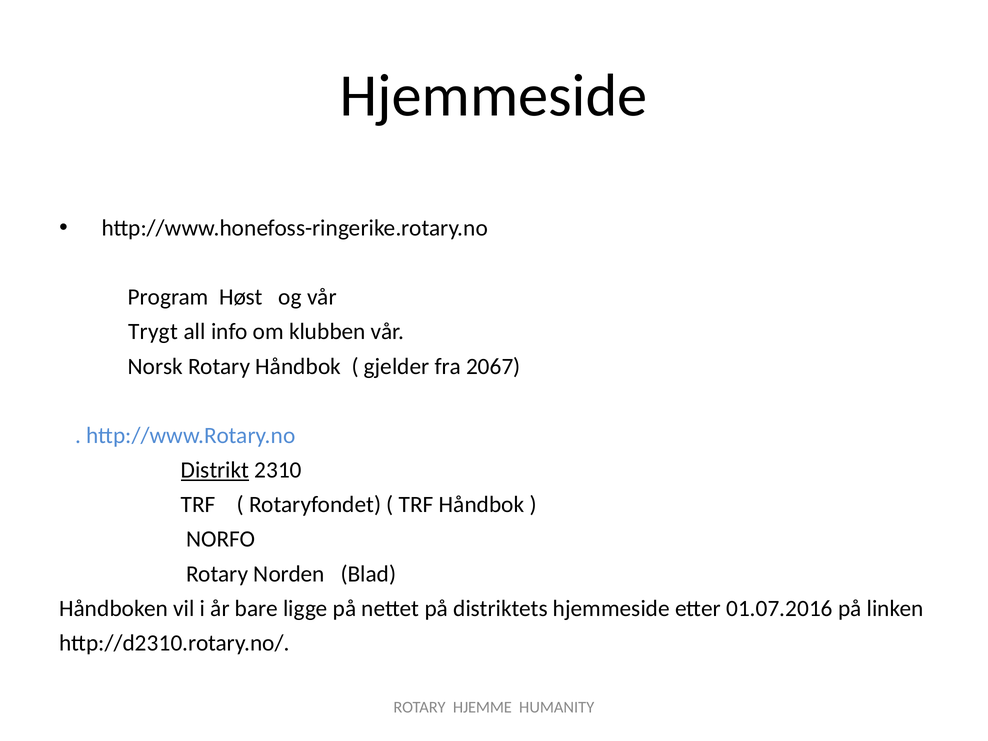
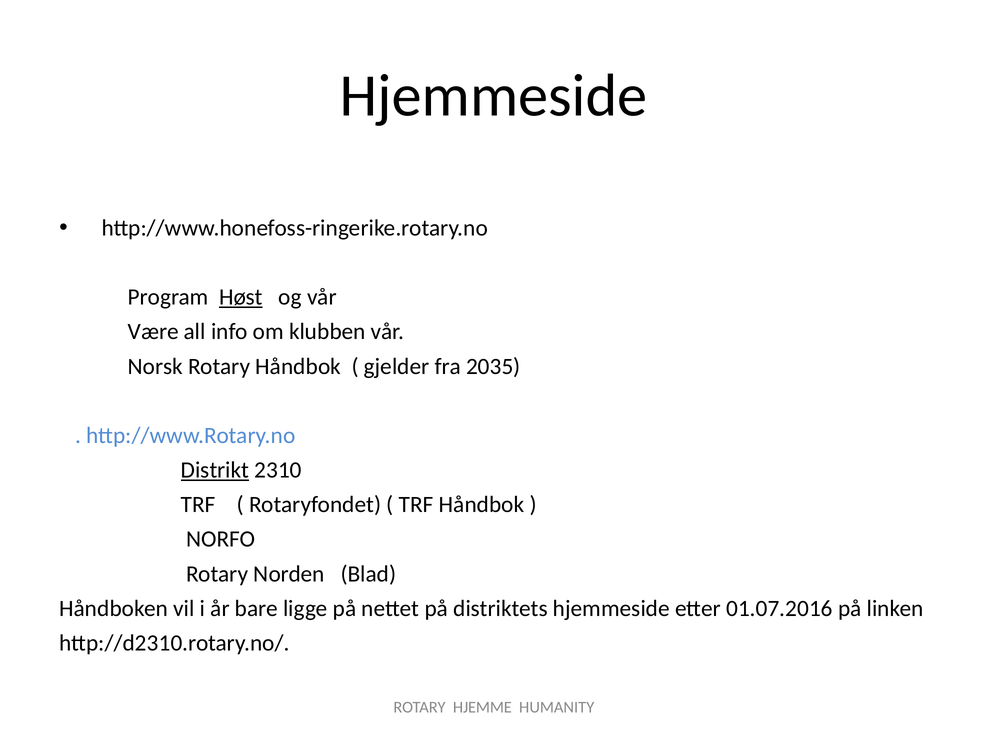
Høst underline: none -> present
Trygt: Trygt -> Være
2067: 2067 -> 2035
